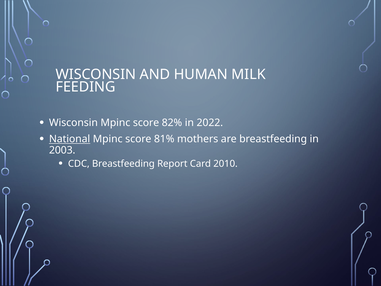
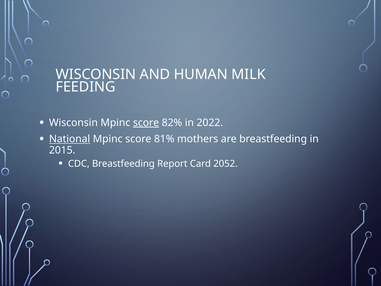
score at (146, 123) underline: none -> present
2003: 2003 -> 2015
2010: 2010 -> 2052
